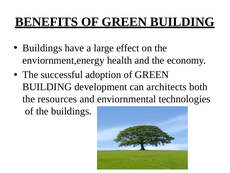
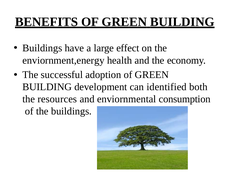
architects: architects -> identified
technologies: technologies -> consumption
